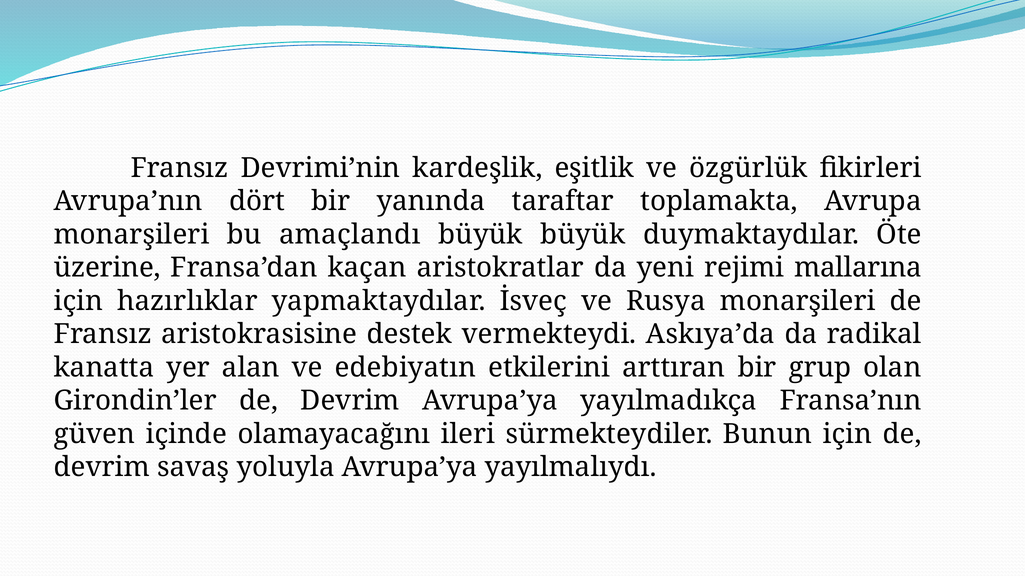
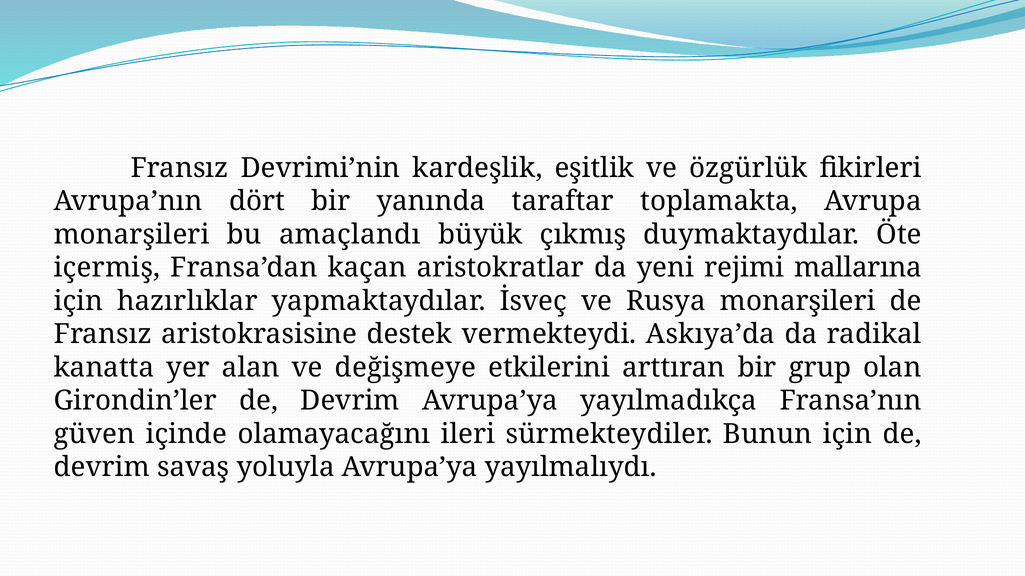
büyük büyük: büyük -> çıkmış
üzerine: üzerine -> içermiş
edebiyatın: edebiyatın -> değişmeye
